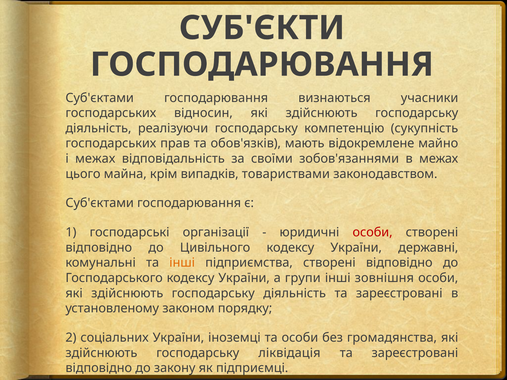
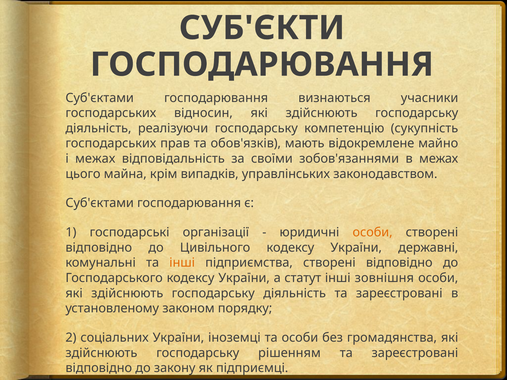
товариствами: товариствами -> управлінських
особи at (373, 233) colour: red -> orange
групи: групи -> статут
ліквідація: ліквідація -> рішенням
